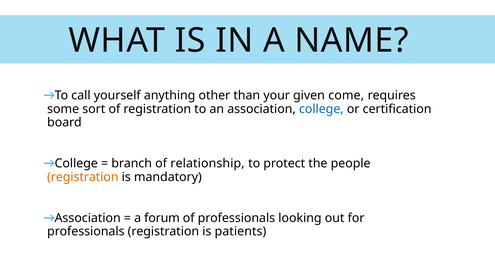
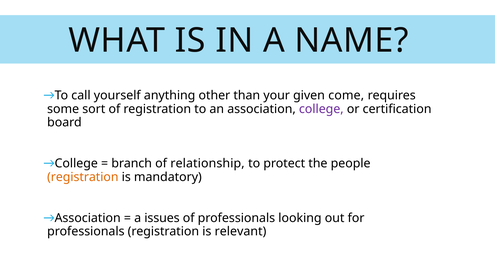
college at (321, 109) colour: blue -> purple
forum: forum -> issues
patients: patients -> relevant
